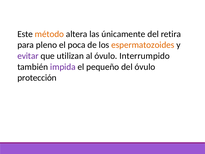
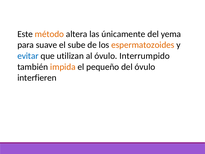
retira: retira -> yema
pleno: pleno -> suave
poca: poca -> sube
evitar colour: purple -> blue
impida colour: purple -> orange
protección: protección -> interfieren
